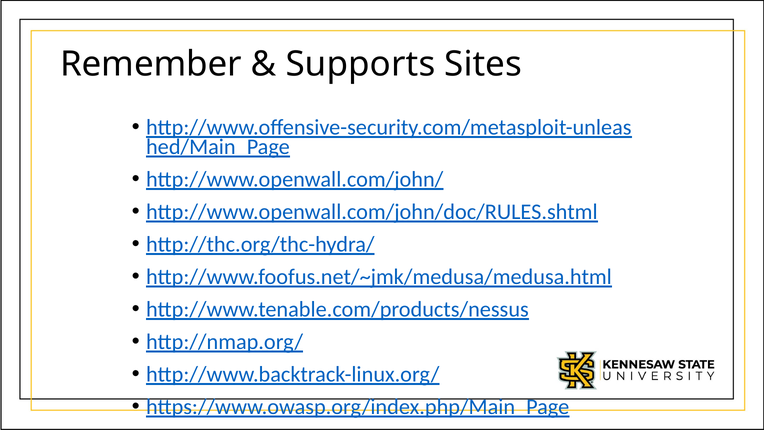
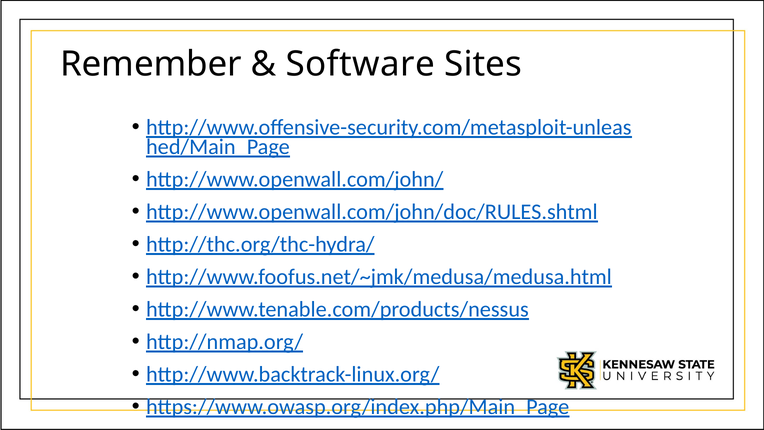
Supports: Supports -> Software
